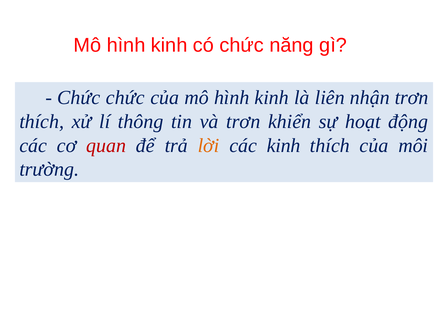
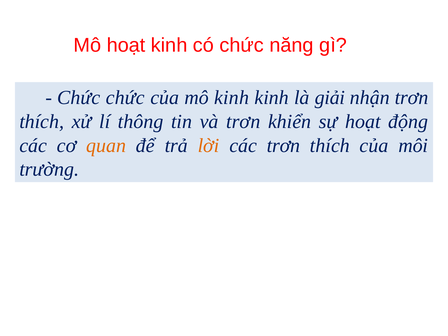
hình at (126, 45): hình -> hoạt
của mô hình: hình -> kinh
liên: liên -> giải
quan colour: red -> orange
các kinh: kinh -> trơn
